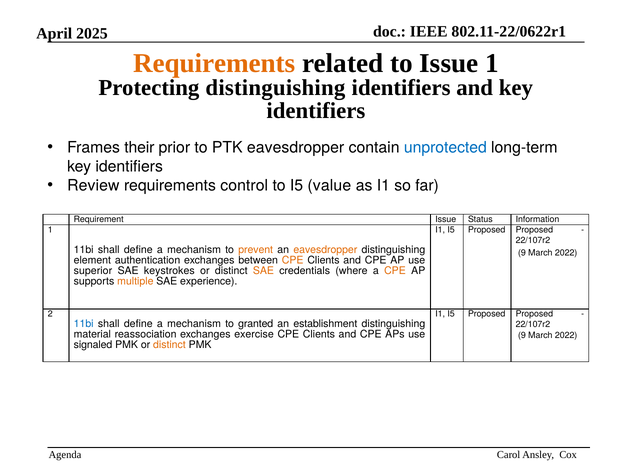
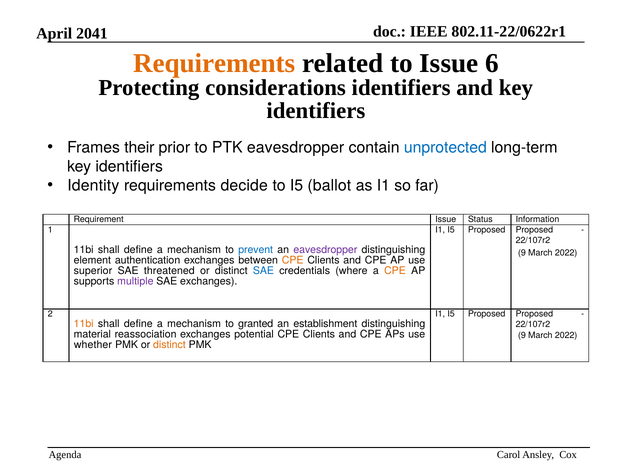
2025: 2025 -> 2041
Issue 1: 1 -> 6
Protecting distinguishing: distinguishing -> considerations
Review: Review -> Identity
control: control -> decide
value: value -> ballot
prevent colour: orange -> blue
eavesdropper at (325, 250) colour: orange -> purple
keystrokes: keystrokes -> threatened
SAE at (263, 271) colour: orange -> blue
multiple colour: orange -> purple
SAE experience: experience -> exchanges
11bi at (84, 324) colour: blue -> orange
exercise: exercise -> potential
signaled: signaled -> whether
